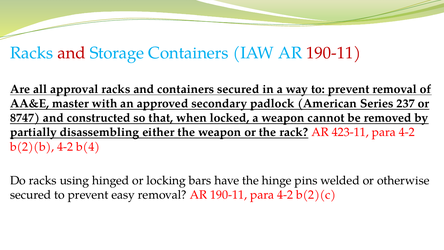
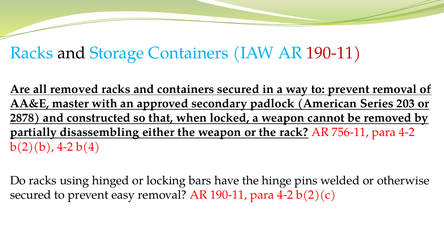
and at (72, 53) colour: red -> black
all approval: approval -> removed
237: 237 -> 203
8747: 8747 -> 2878
423-11: 423-11 -> 756-11
